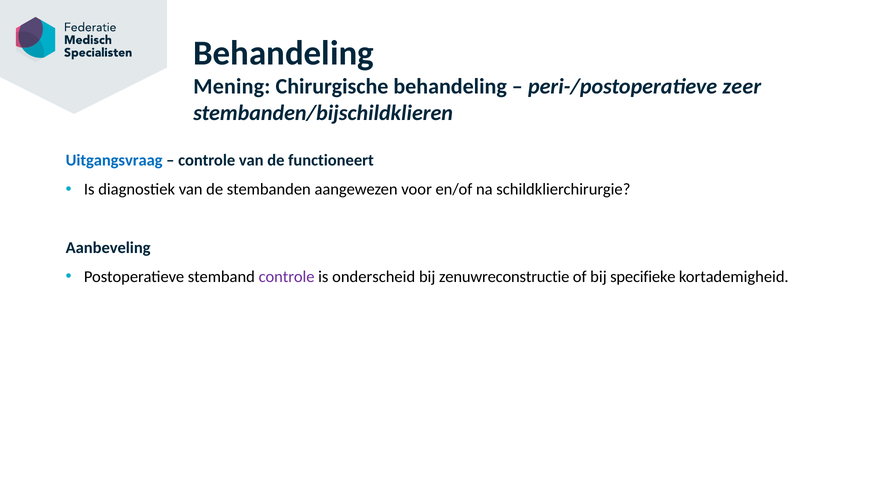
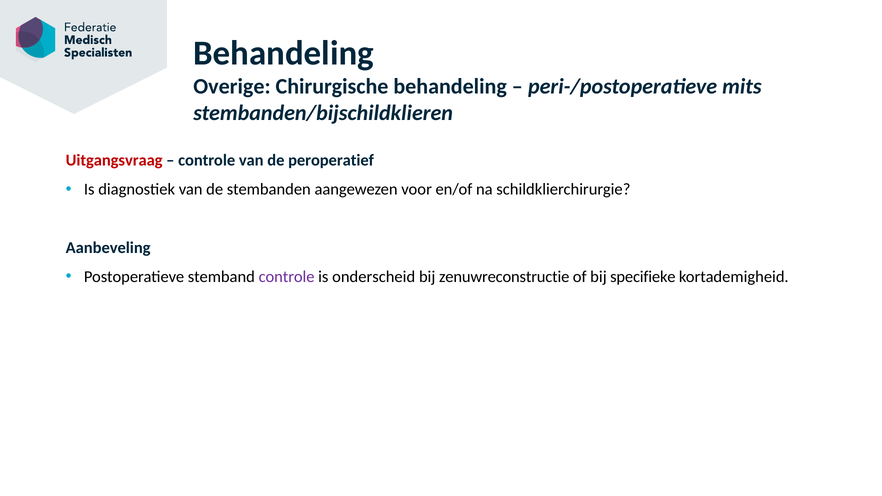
Mening: Mening -> Overige
zeer: zeer -> mits
Uitgangsvraag colour: blue -> red
functioneert: functioneert -> peroperatief
